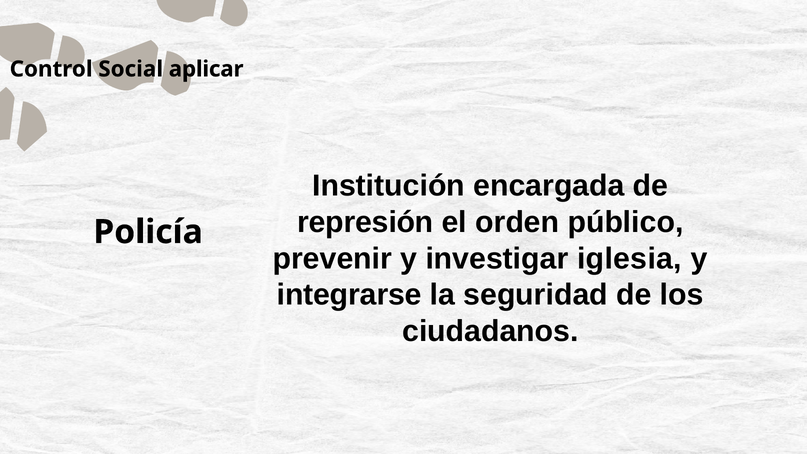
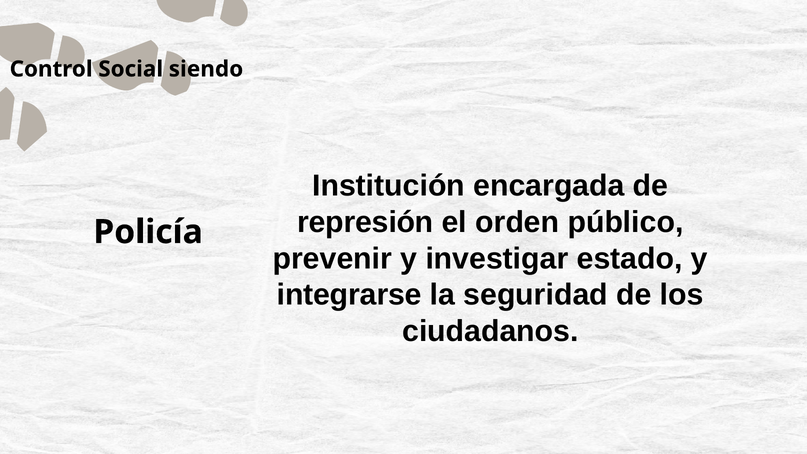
aplicar: aplicar -> siendo
iglesia: iglesia -> estado
